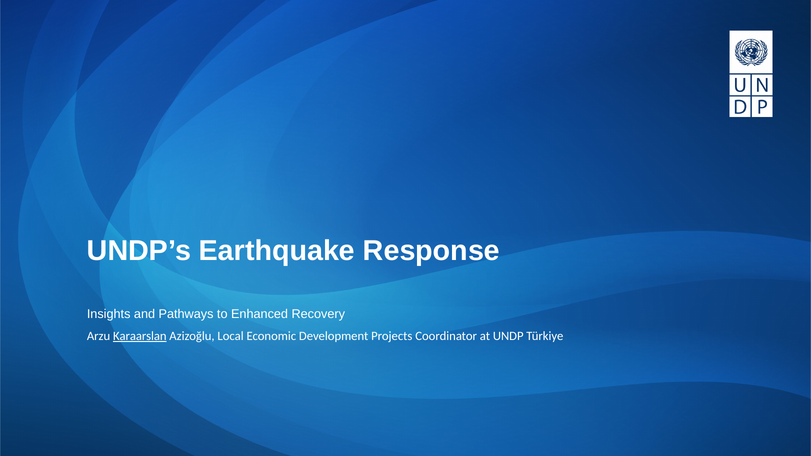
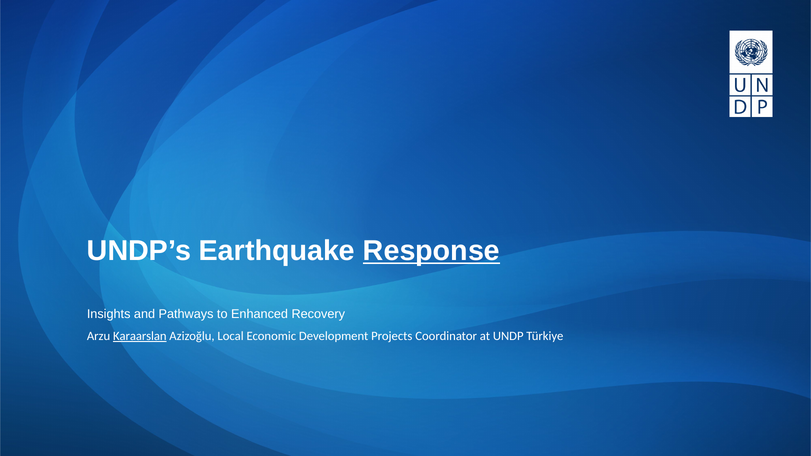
Response underline: none -> present
